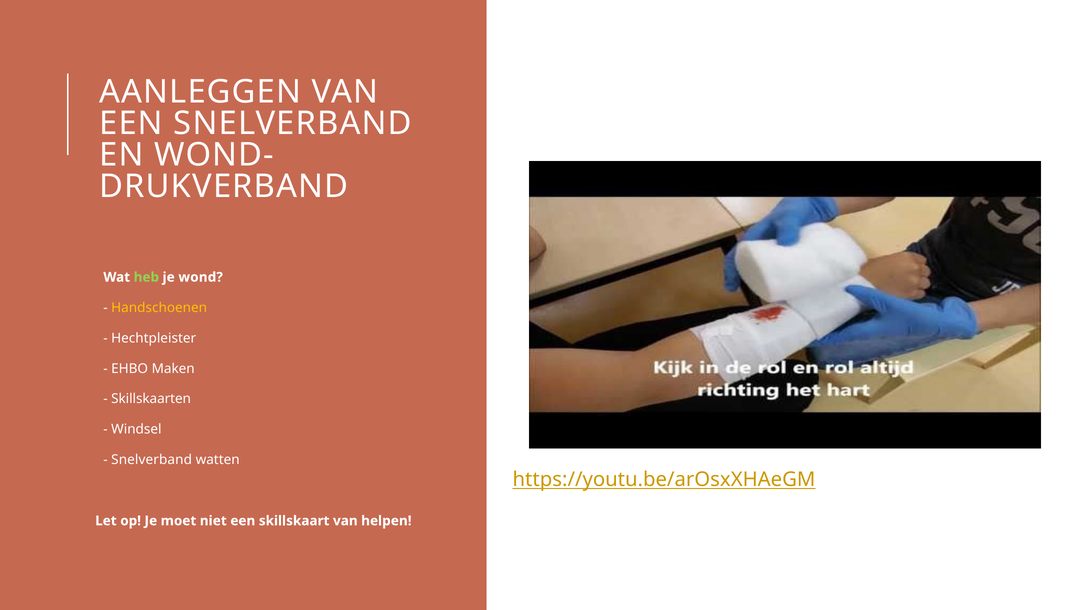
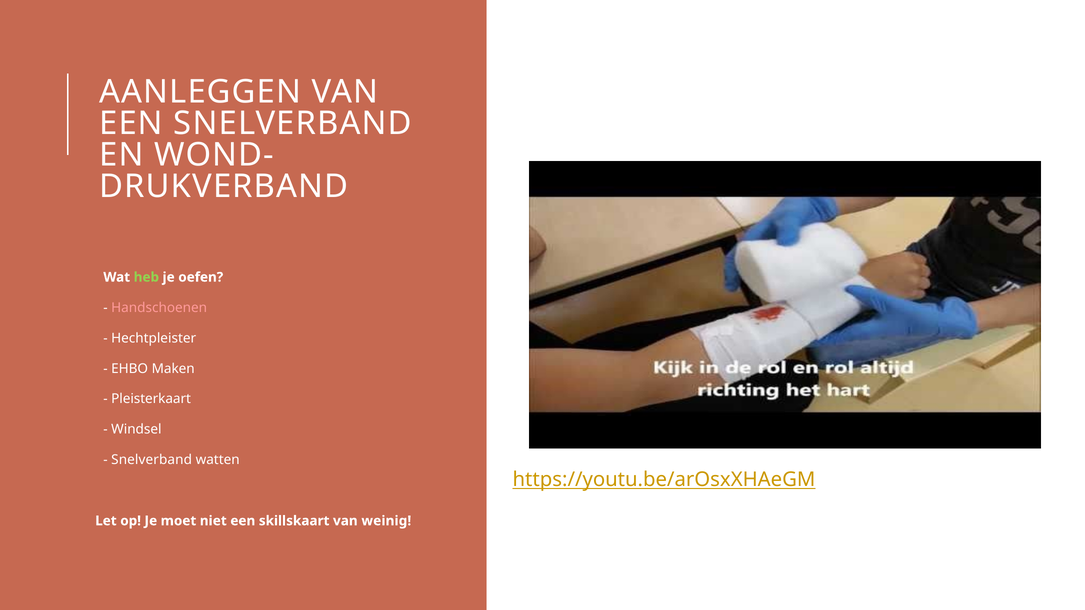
wond: wond -> oefen
Handschoenen colour: yellow -> pink
Skillskaarten: Skillskaarten -> Pleisterkaart
helpen: helpen -> weinig
